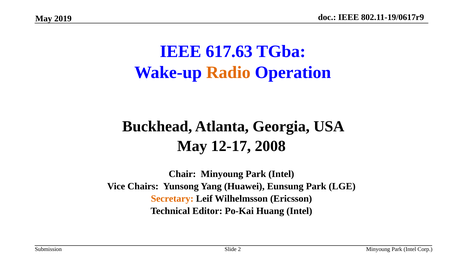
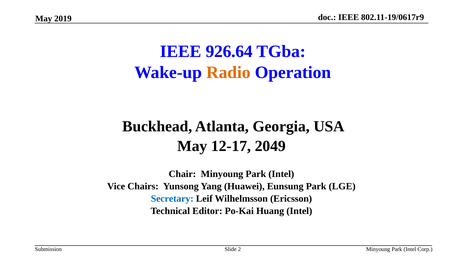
617.63: 617.63 -> 926.64
2008: 2008 -> 2049
Secretary colour: orange -> blue
